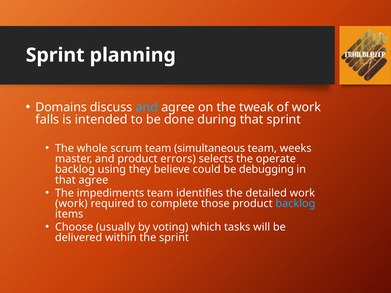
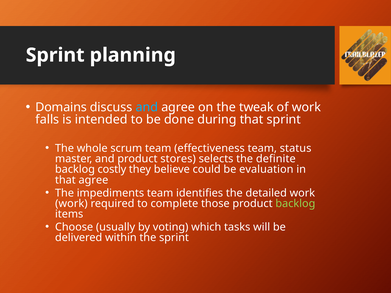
simultaneous: simultaneous -> effectiveness
weeks: weeks -> status
errors: errors -> stores
operate: operate -> definite
using: using -> costly
debugging: debugging -> evaluation
backlog at (295, 204) colour: light blue -> light green
